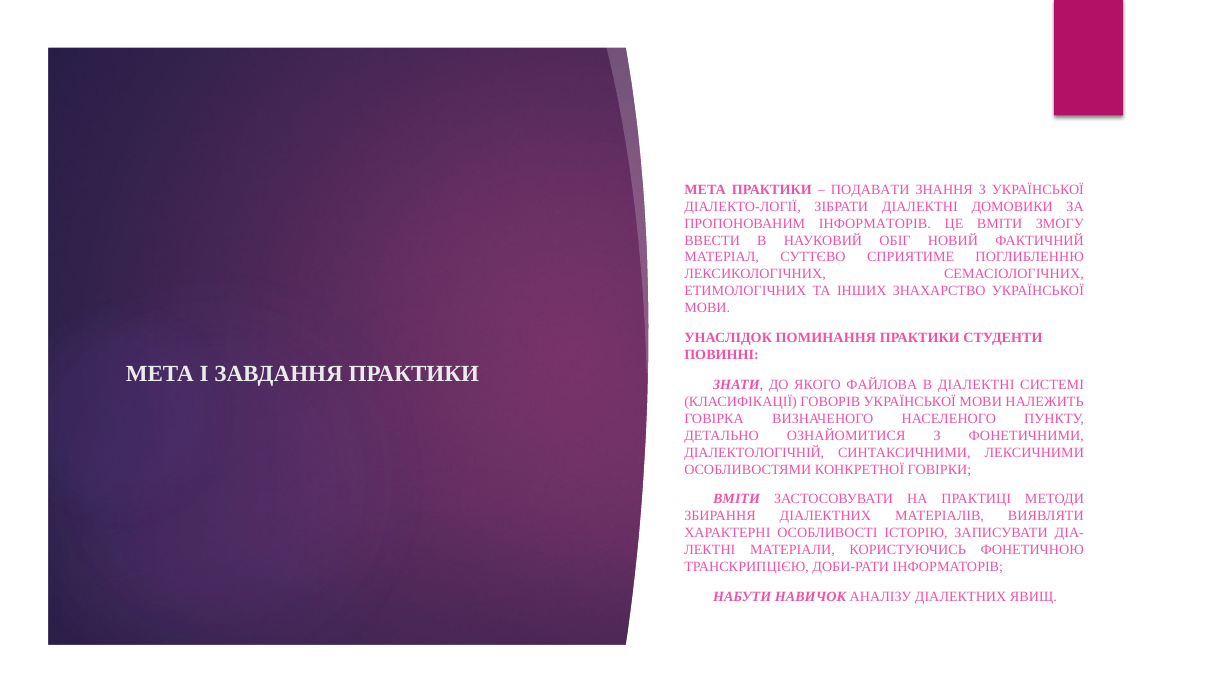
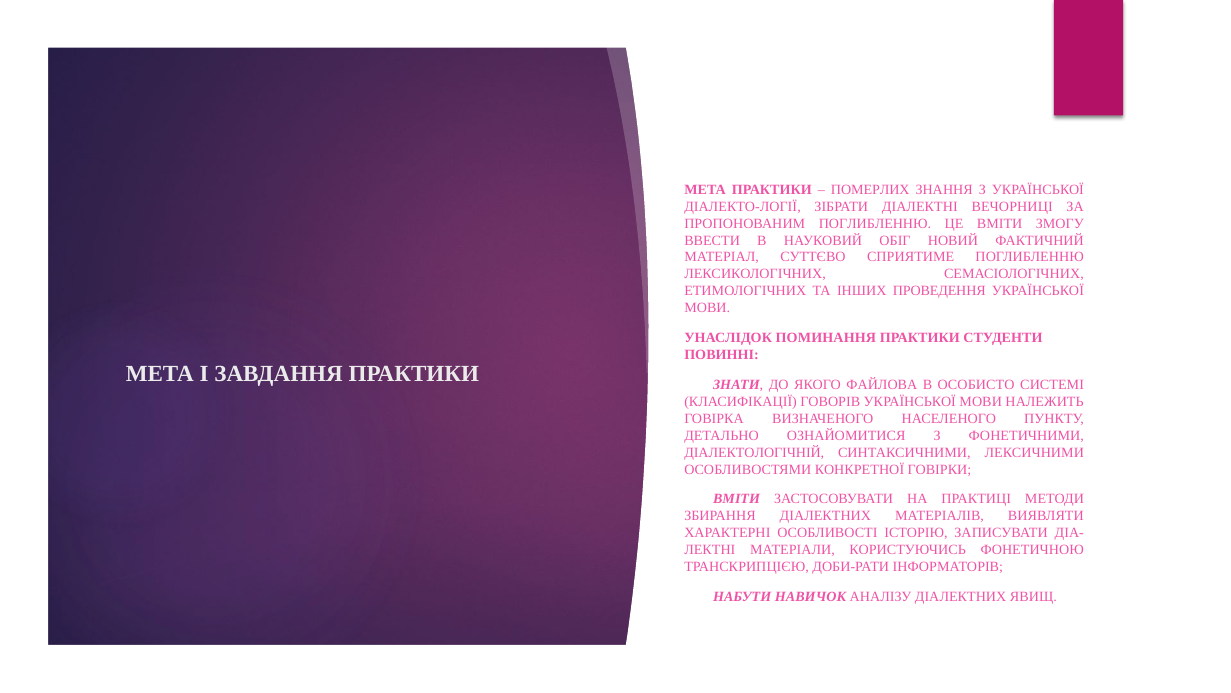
ПОДАВАТИ: ПОДАВАТИ -> ПОМЕРЛИХ
ДОМОВИКИ: ДОМОВИКИ -> ВЕЧОРНИЦІ
ПРОПОНОВАНИМ ІНФОРМАТОРІВ: ІНФОРМАТОРІВ -> ПОГЛИБЛЕННЮ
ЗНАХАРСТВО: ЗНАХАРСТВО -> ПРОВЕДЕННЯ
В ДІАЛЕКТНІ: ДІАЛЕКТНІ -> ОСОБИСТО
